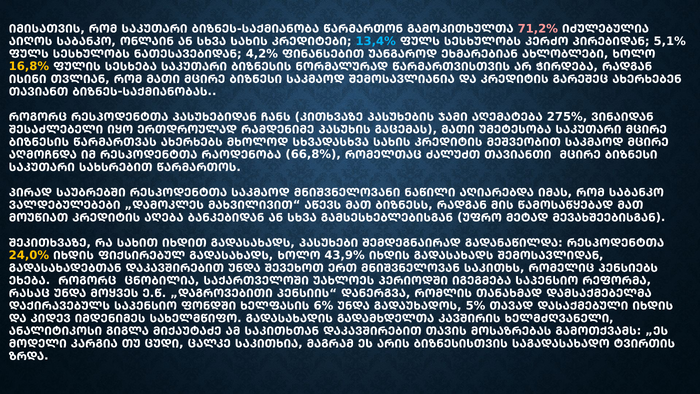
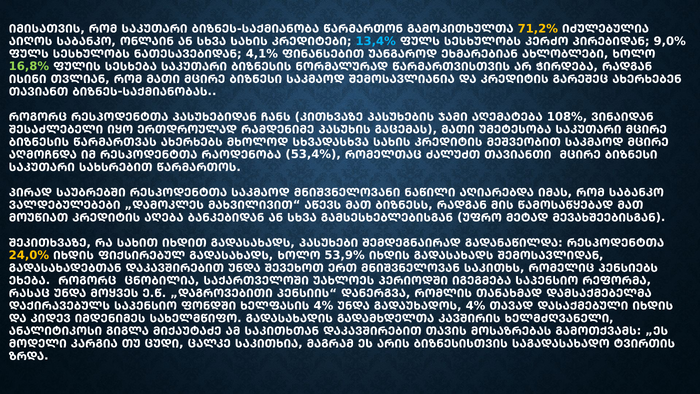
71,2% colour: pink -> yellow
5,1%: 5,1% -> 9,0%
4,2%: 4,2% -> 4,1%
16,8% colour: yellow -> light green
275%: 275% -> 108%
66,8%: 66,8% -> 53,4%
43,9%: 43,9% -> 53,9%
6% at (323, 306): 6% -> 4%
5% at (476, 306): 5% -> 4%
